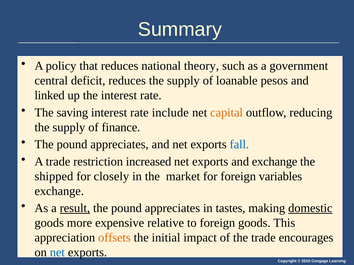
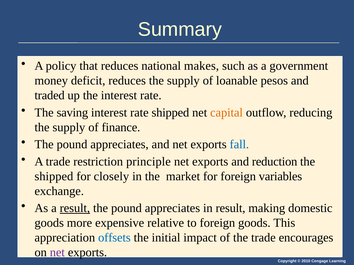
theory: theory -> makes
central: central -> money
linked: linked -> traded
rate include: include -> shipped
increased: increased -> principle
and exchange: exchange -> reduction
in tastes: tastes -> result
domestic underline: present -> none
offsets colour: orange -> blue
net at (57, 253) colour: blue -> purple
